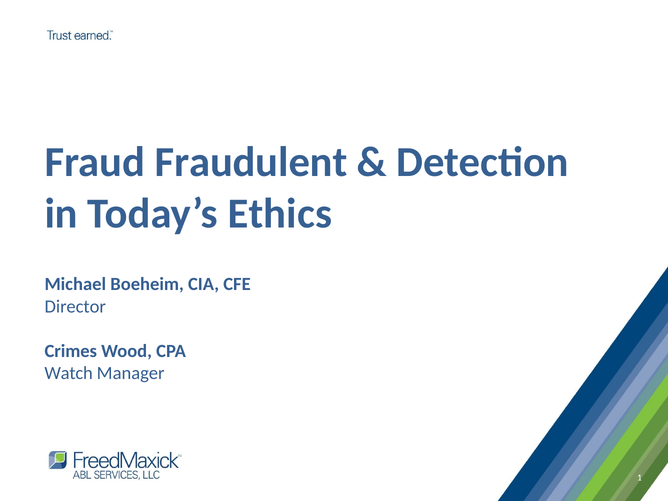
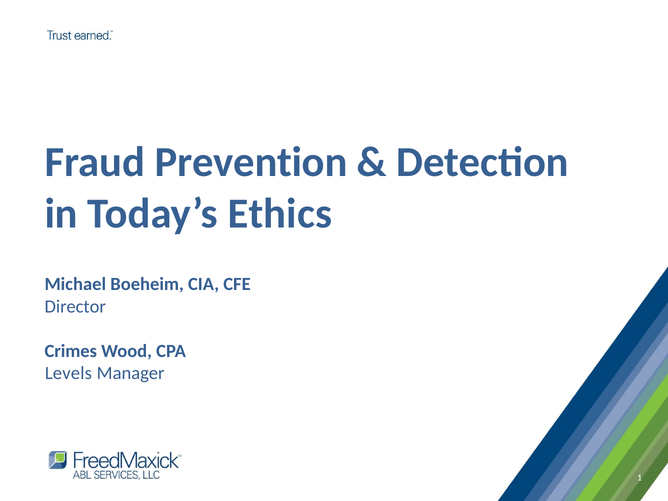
Fraudulent: Fraudulent -> Prevention
Watch: Watch -> Levels
